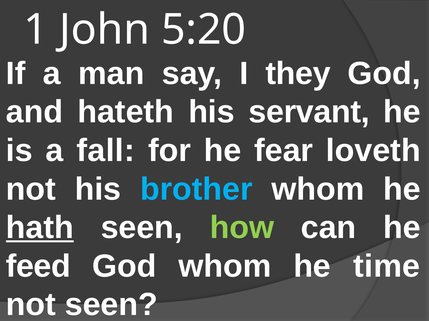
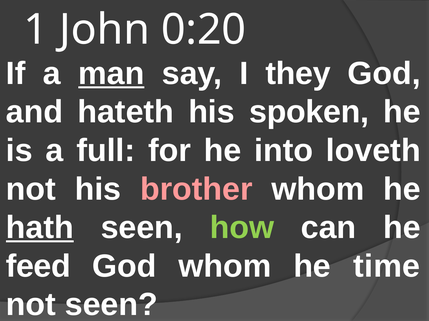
5:20: 5:20 -> 0:20
man underline: none -> present
servant: servant -> spoken
fall: fall -> full
fear: fear -> into
brother colour: light blue -> pink
